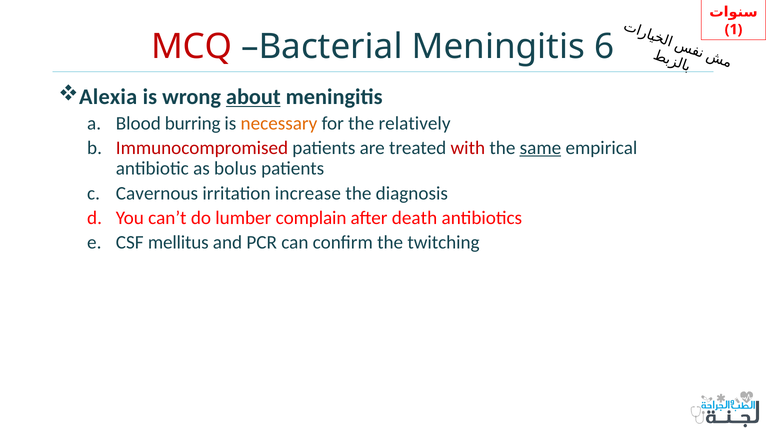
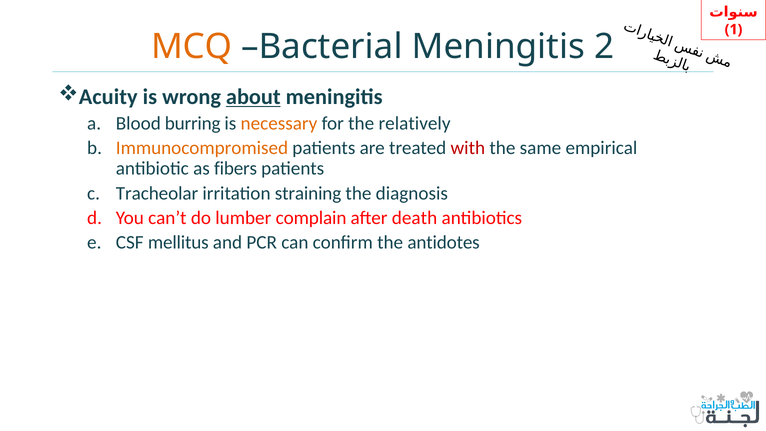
MCQ colour: red -> orange
6: 6 -> 2
Alexia: Alexia -> Acuity
Immunocompromised colour: red -> orange
same underline: present -> none
bolus: bolus -> fibers
Cavernous: Cavernous -> Tracheolar
increase: increase -> straining
twitching: twitching -> antidotes
